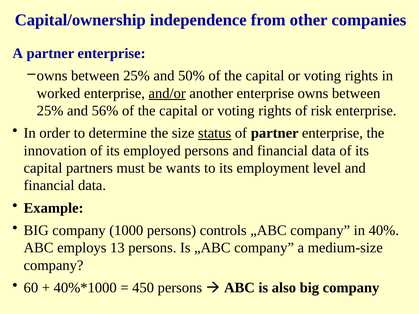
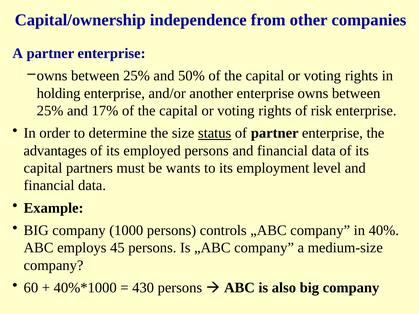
worked: worked -> holding
and/or underline: present -> none
56%: 56% -> 17%
innovation: innovation -> advantages
13: 13 -> 45
450: 450 -> 430
